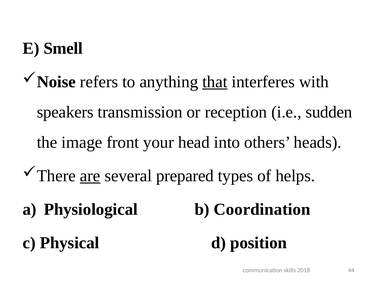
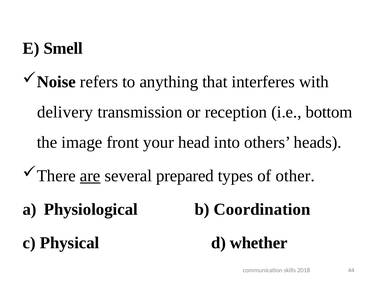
that underline: present -> none
speakers: speakers -> delivery
sudden: sudden -> bottom
helps: helps -> other
position: position -> whether
